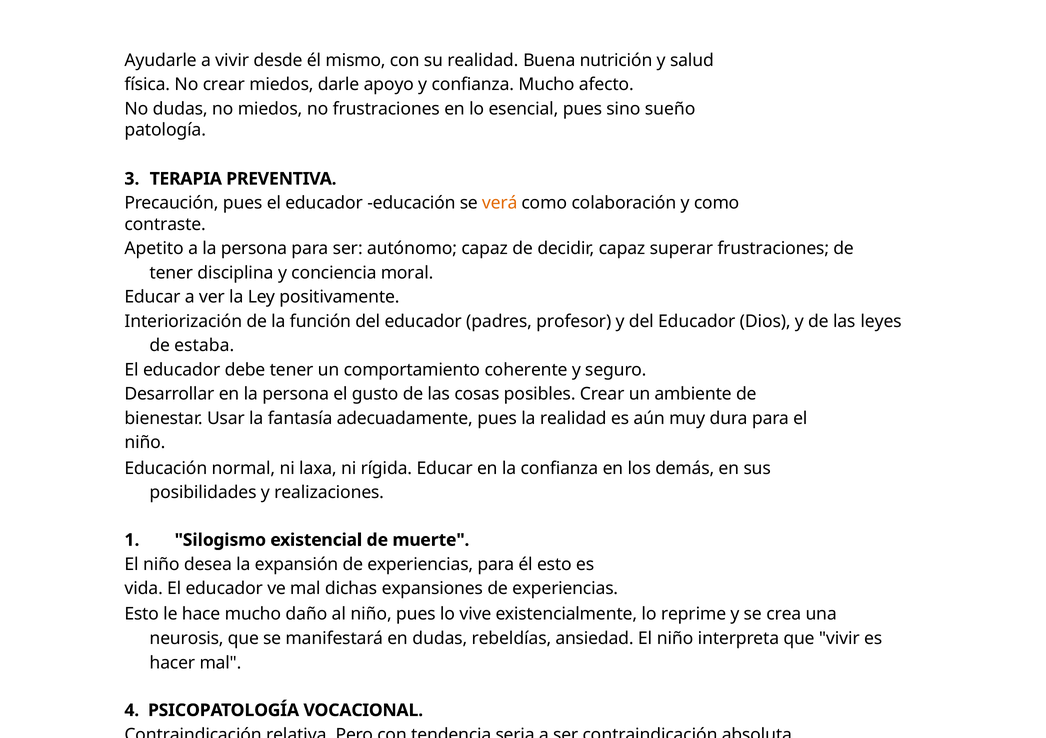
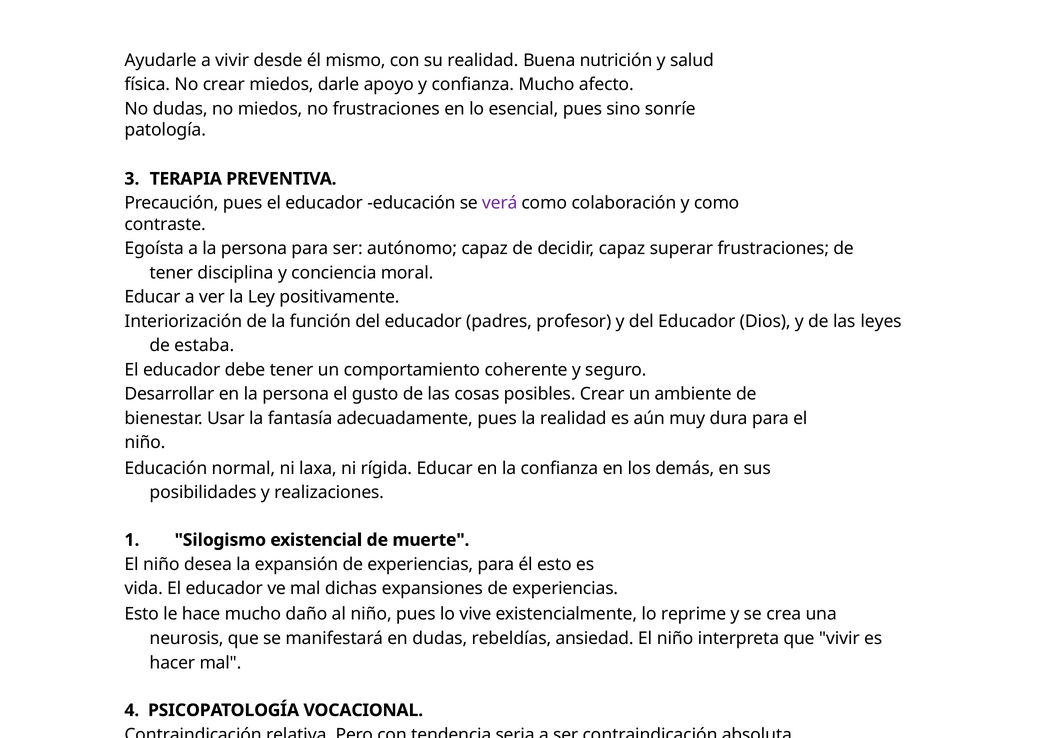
sueño: sueño -> sonríe
verá colour: orange -> purple
Apetito: Apetito -> Egoísta
